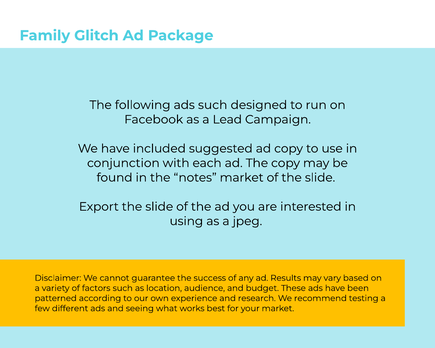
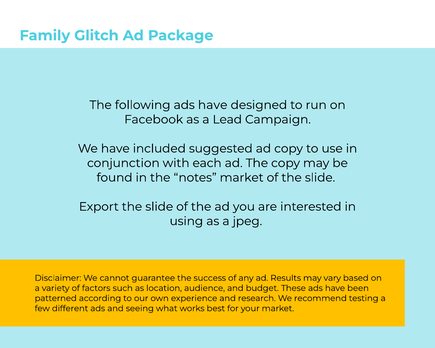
following ads such: such -> have
